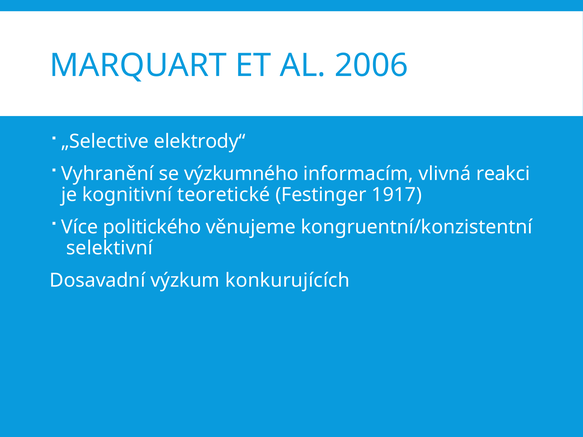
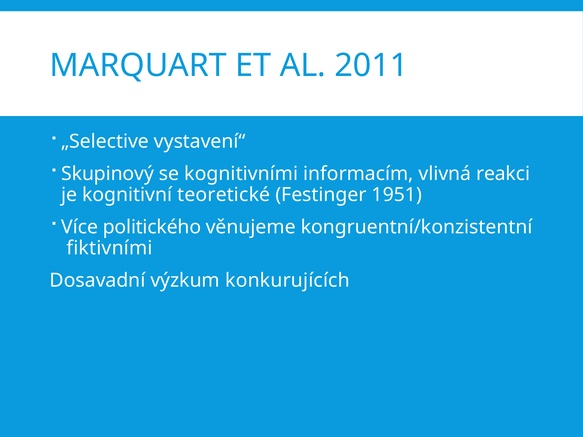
2006: 2006 -> 2011
elektrody“: elektrody“ -> vystavení“
Vyhranění: Vyhranění -> Skupinový
výzkumného: výzkumného -> kognitivními
1917: 1917 -> 1951
selektivní: selektivní -> fiktivními
